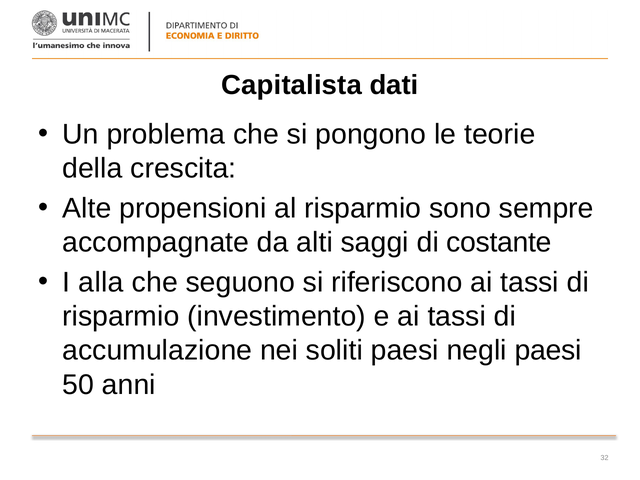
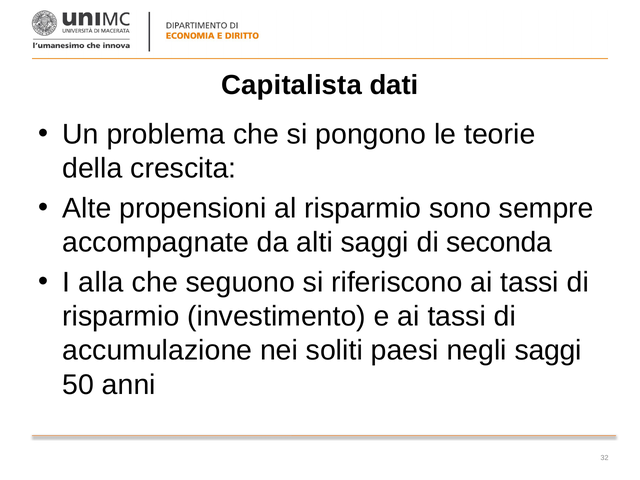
costante: costante -> seconda
negli paesi: paesi -> saggi
